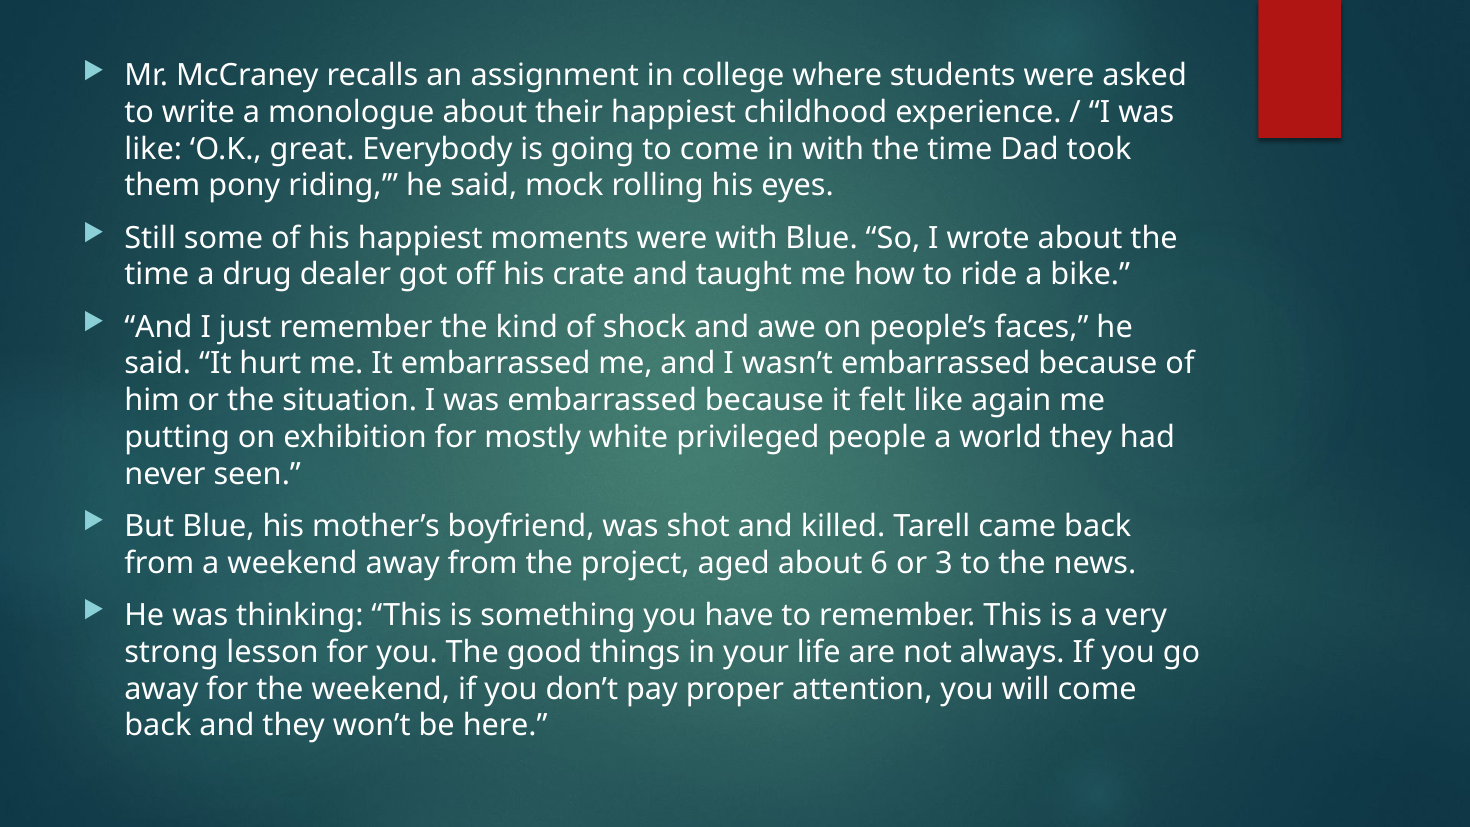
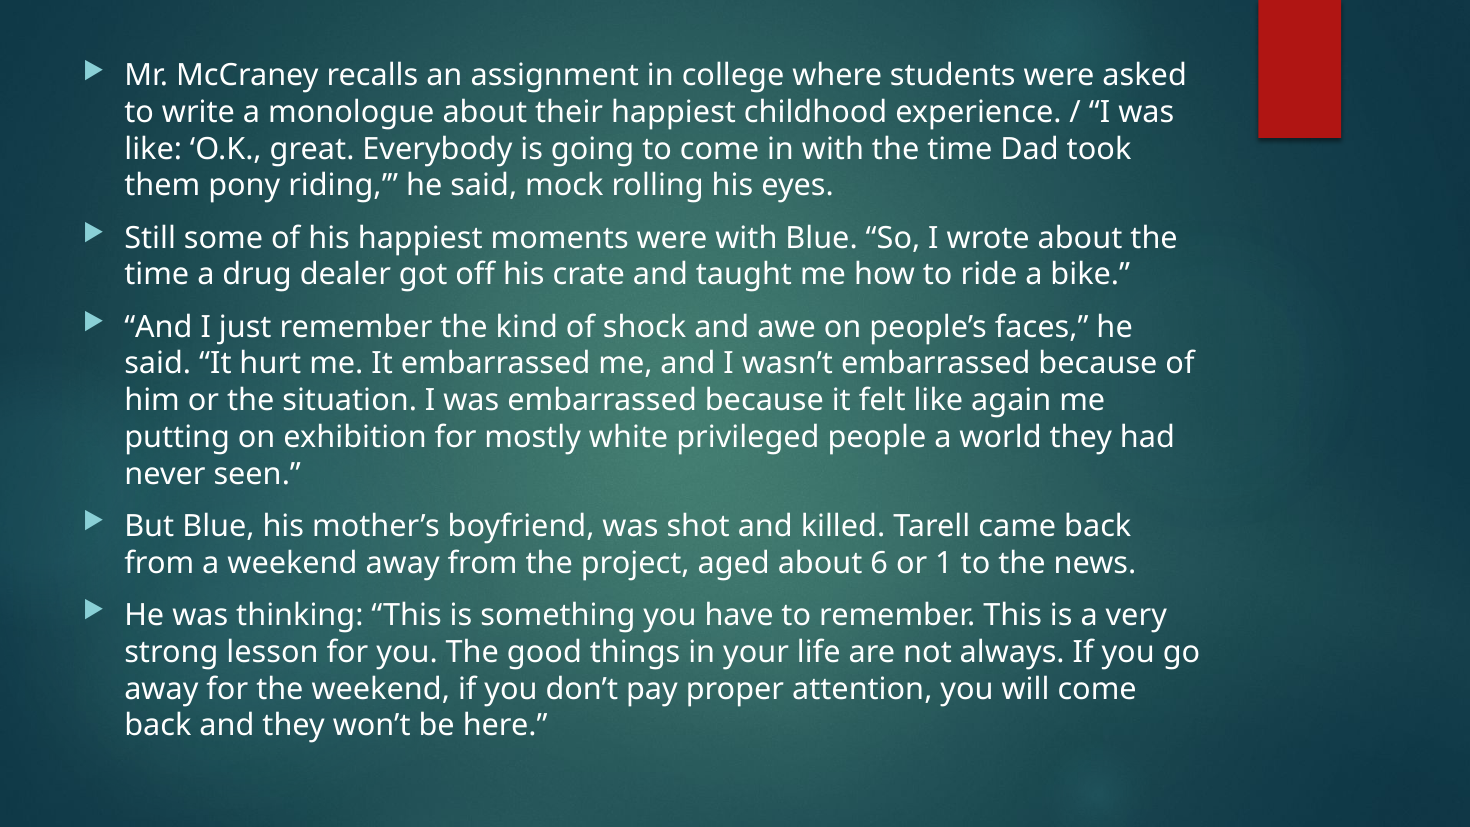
3: 3 -> 1
